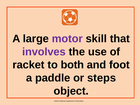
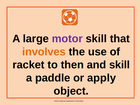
involves colour: purple -> orange
both: both -> then
and foot: foot -> skill
steps: steps -> apply
